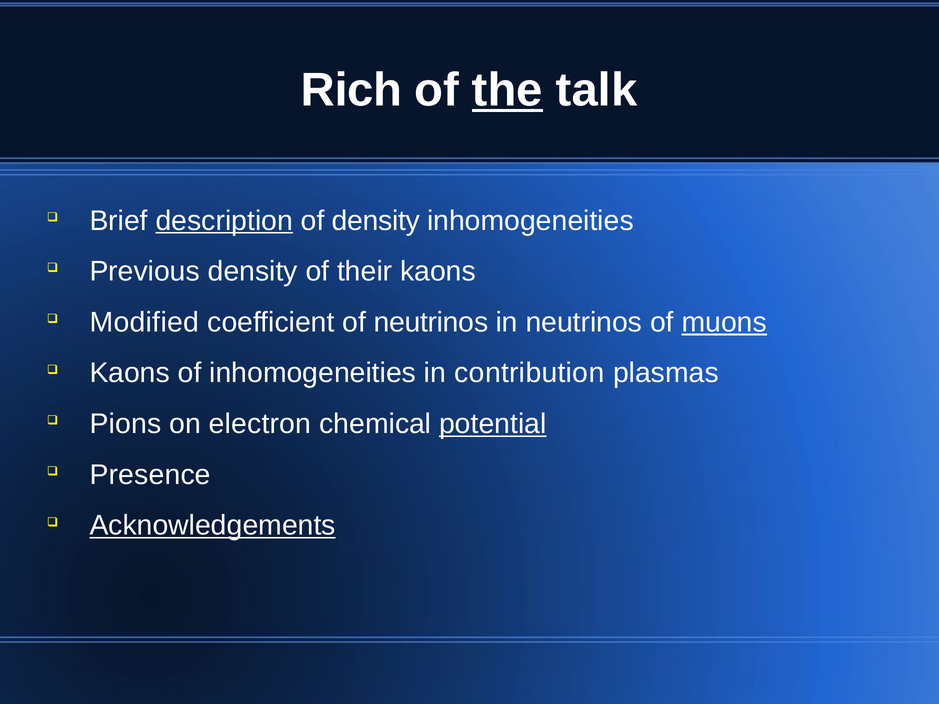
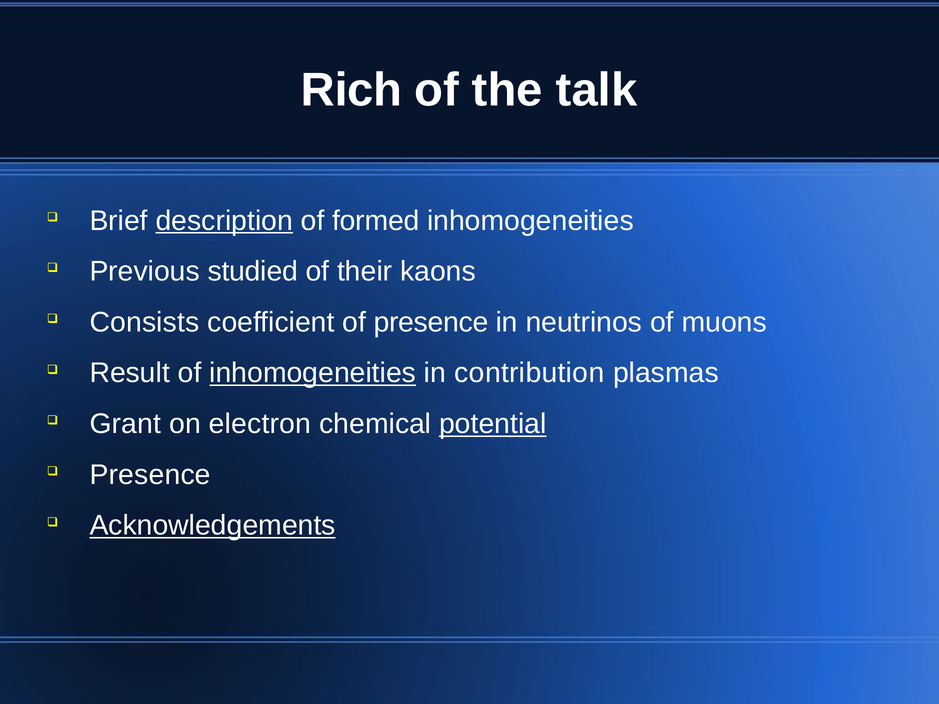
the underline: present -> none
of density: density -> formed
Previous density: density -> studied
Modified: Modified -> Consists
of neutrinos: neutrinos -> presence
muons underline: present -> none
Kaons at (130, 373): Kaons -> Result
inhomogeneities at (313, 373) underline: none -> present
Pions: Pions -> Grant
